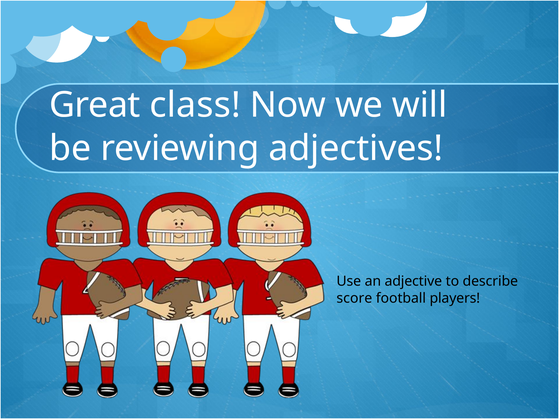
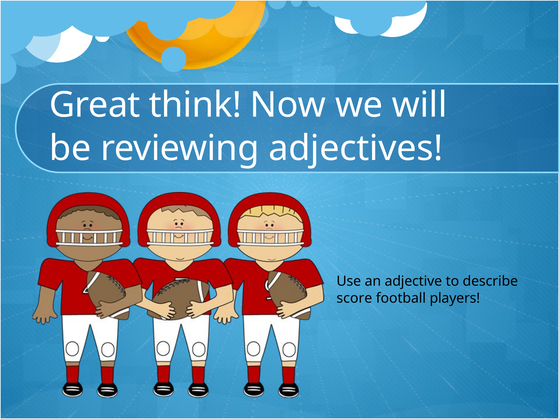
class: class -> think
